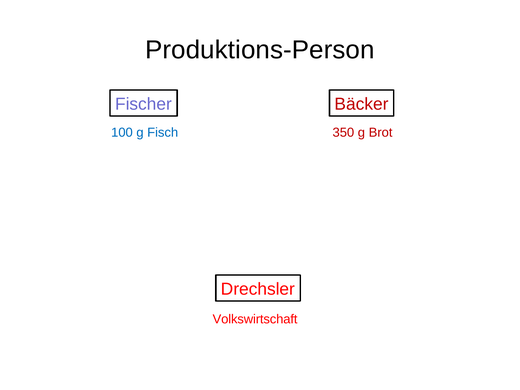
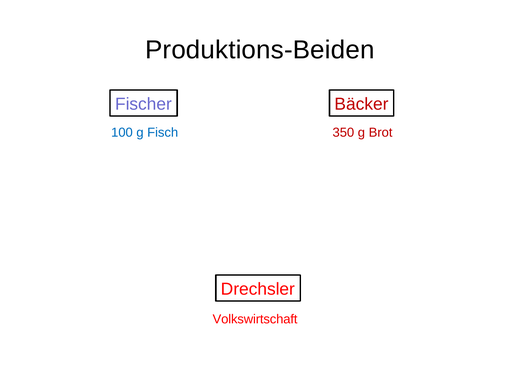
Produktions-Person: Produktions-Person -> Produktions-Beiden
